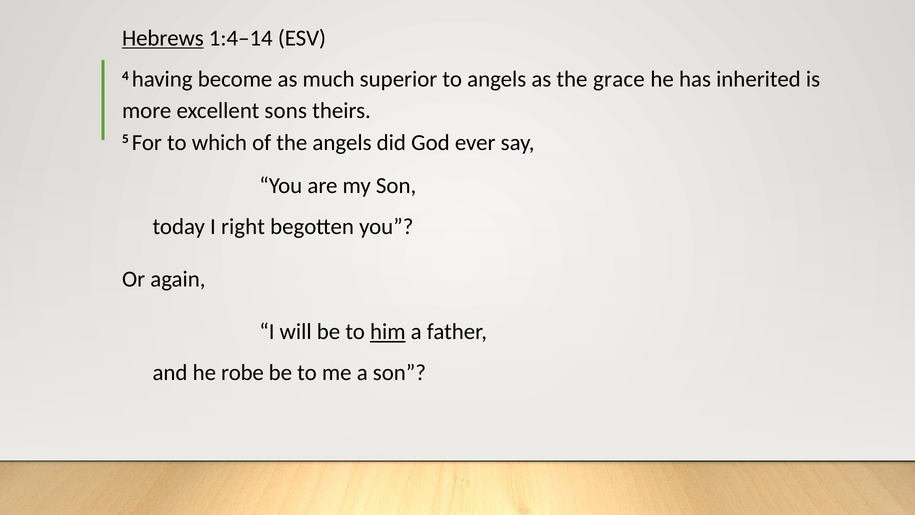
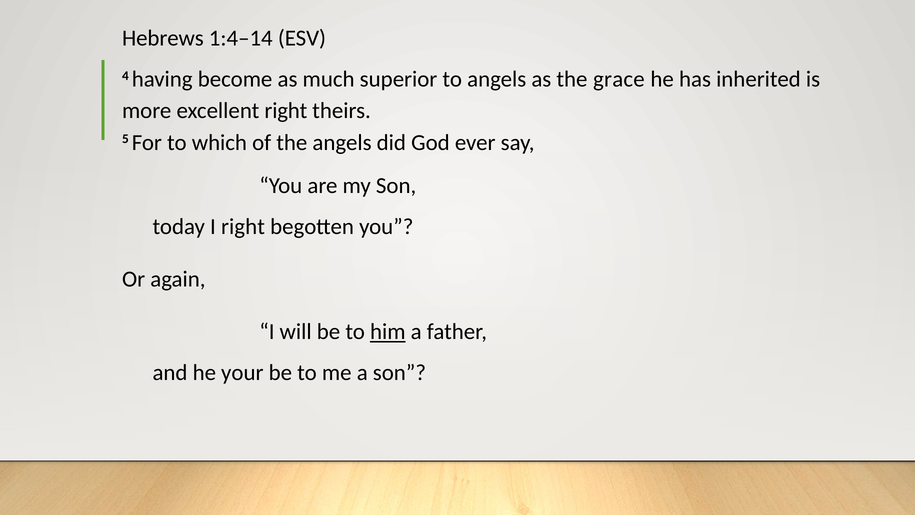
Hebrews underline: present -> none
excellent sons: sons -> right
robe: robe -> your
